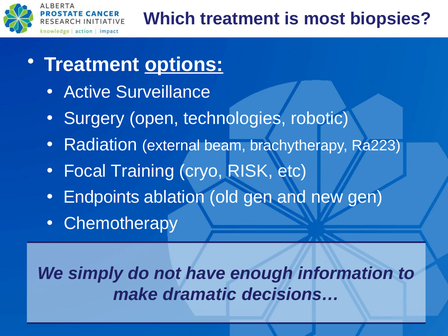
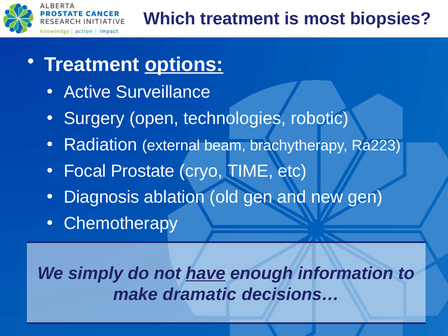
Training: Training -> Prostate
RISK: RISK -> TIME
Endpoints: Endpoints -> Diagnosis
have underline: none -> present
